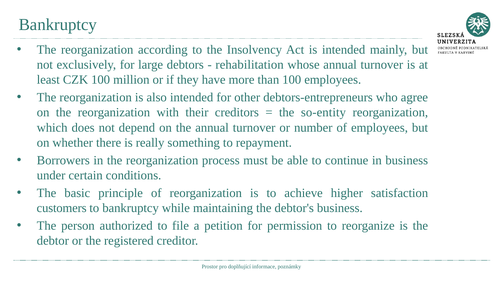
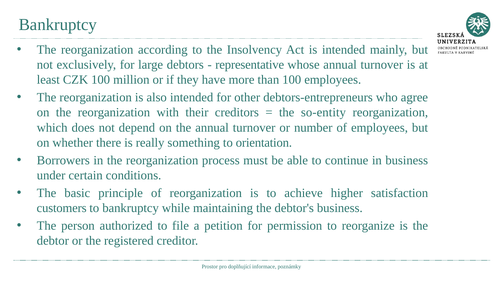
rehabilitation: rehabilitation -> representative
repayment: repayment -> orientation
